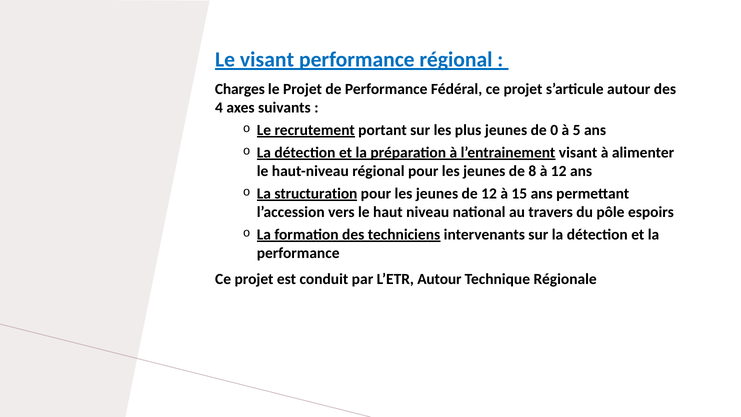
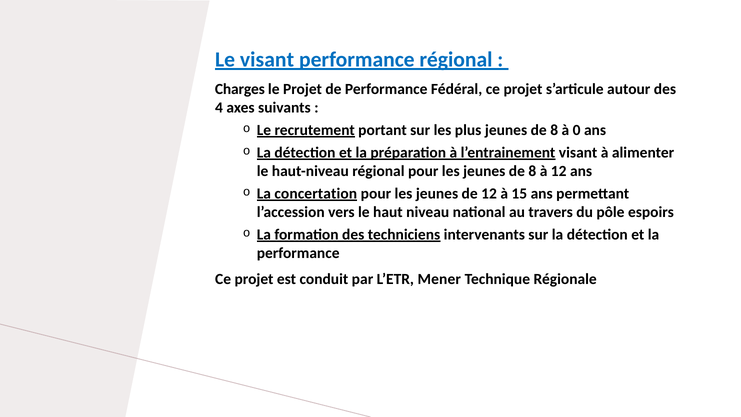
plus jeunes de 0: 0 -> 8
5: 5 -> 0
structuration: structuration -> concertation
L’ETR Autour: Autour -> Mener
